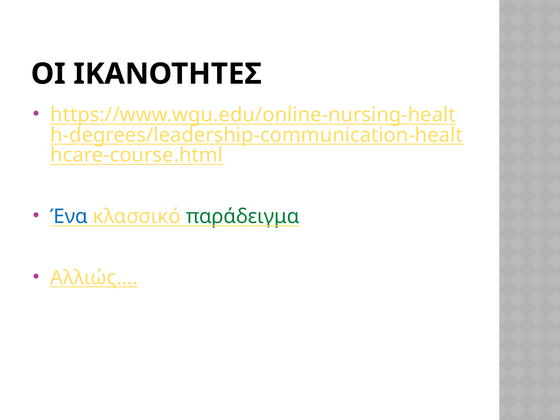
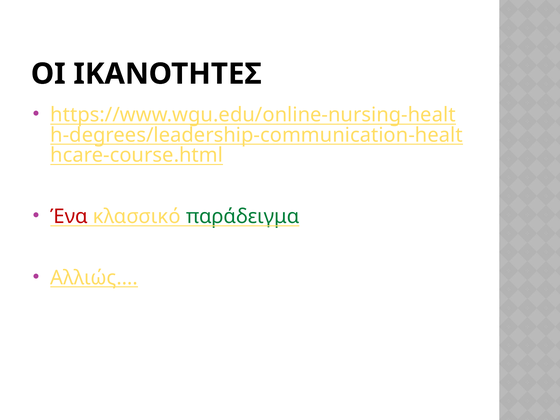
Ένα colour: blue -> red
